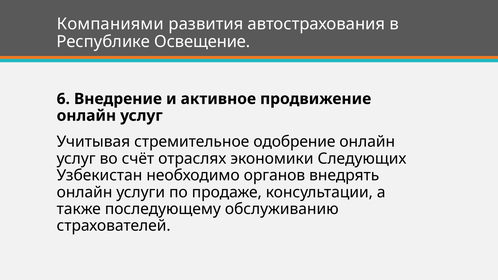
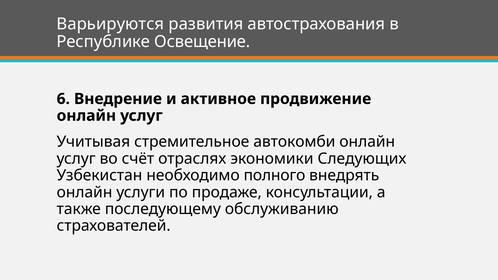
Компаниями: Компаниями -> Варьируются
одобрение: одобрение -> автокомби
органов: органов -> полного
